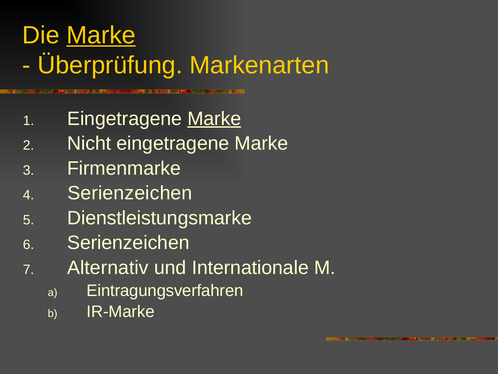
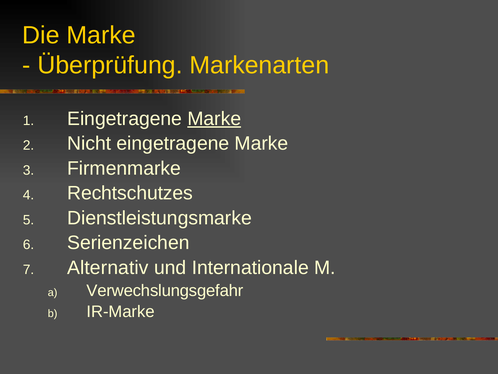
Marke at (101, 35) underline: present -> none
Serienzeichen at (130, 193): Serienzeichen -> Rechtschutzes
Eintragungsverfahren: Eintragungsverfahren -> Verwechslungsgefahr
